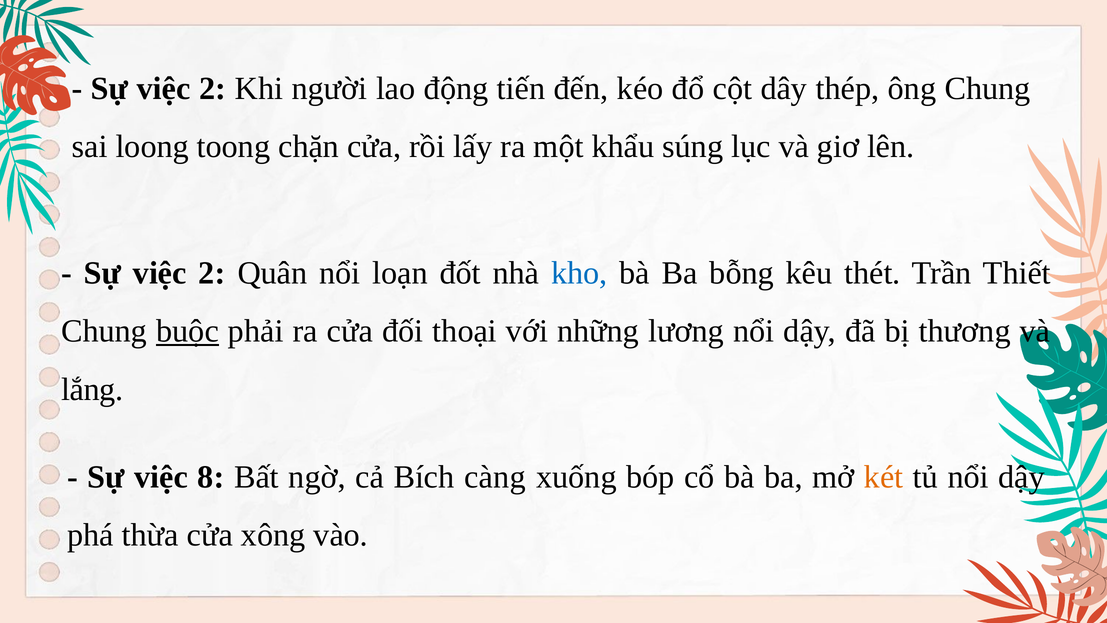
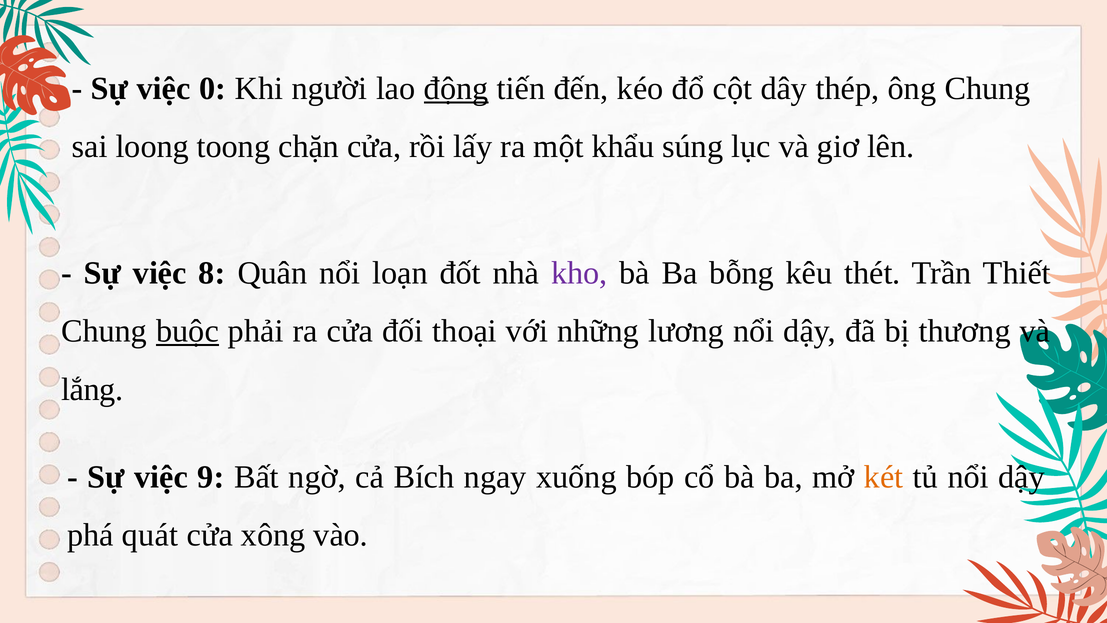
2 at (212, 88): 2 -> 0
động underline: none -> present
2 at (212, 273): 2 -> 8
kho colour: blue -> purple
8: 8 -> 9
càng: càng -> ngay
thừa: thừa -> quát
